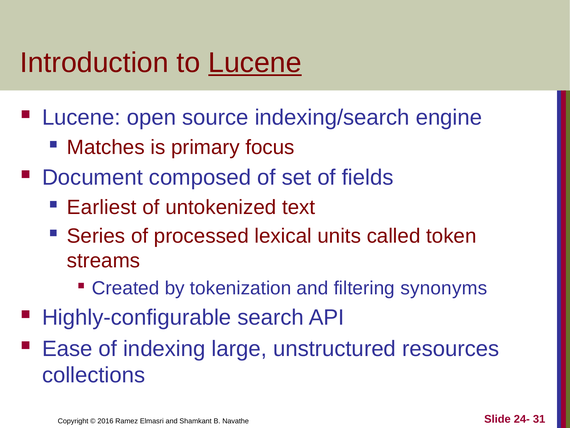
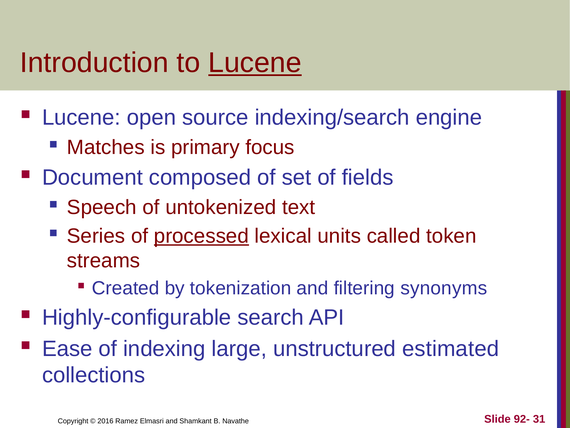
Earliest: Earliest -> Speech
processed underline: none -> present
resources: resources -> estimated
24-: 24- -> 92-
